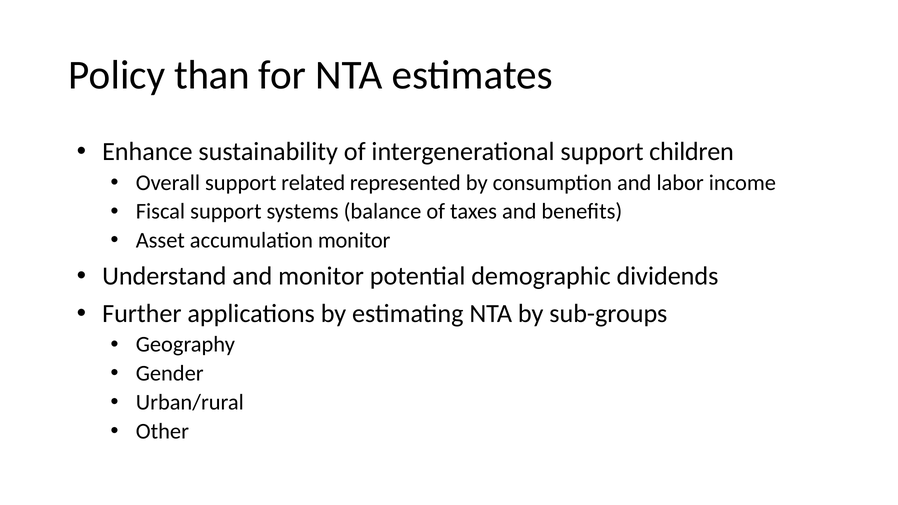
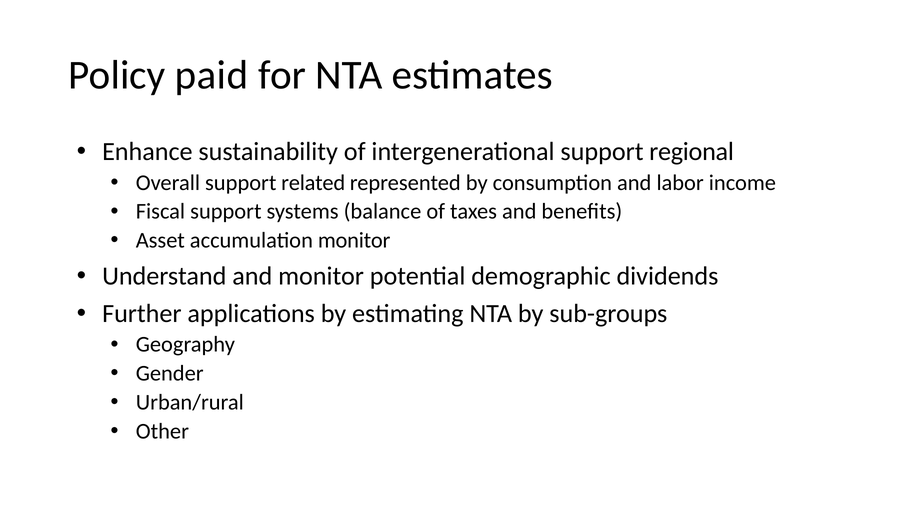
than: than -> paid
children: children -> regional
